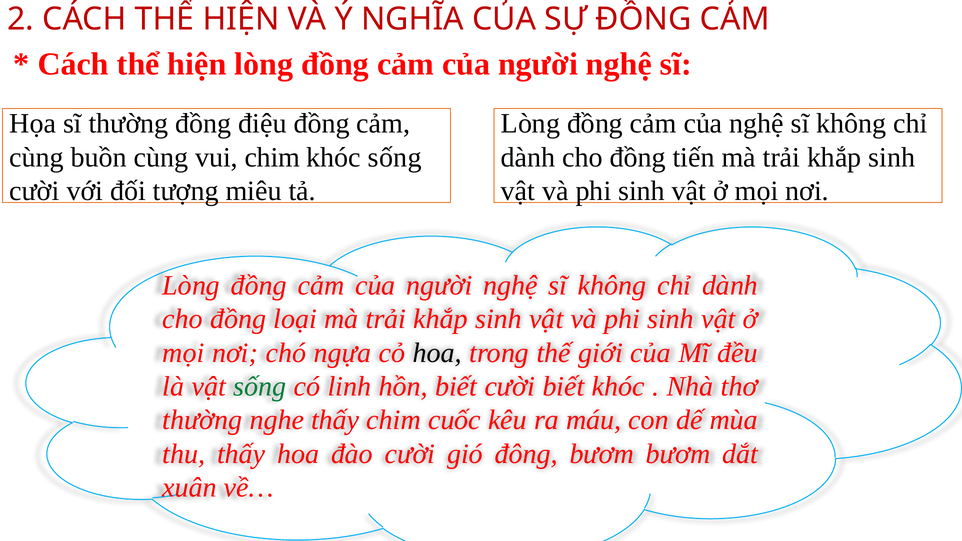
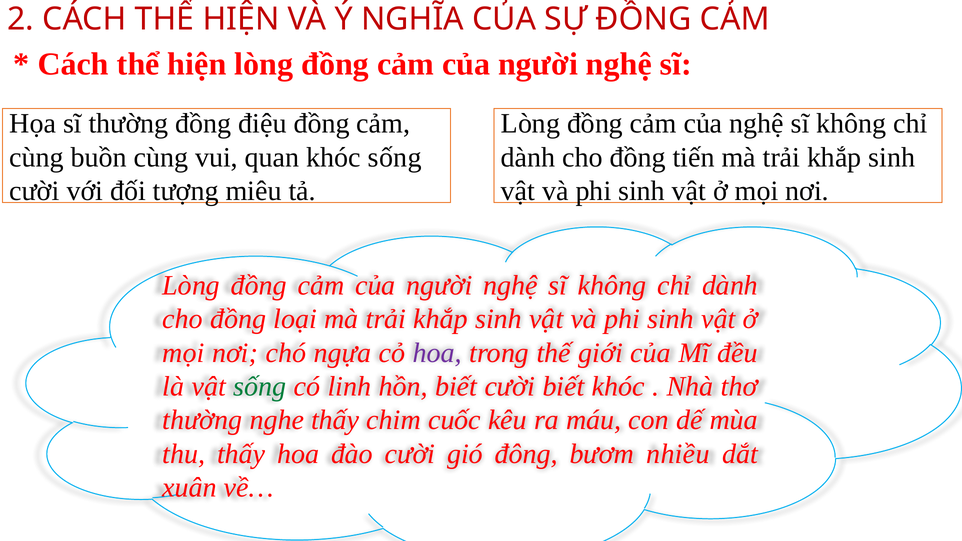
vui chim: chim -> quan
hoa at (437, 353) colour: black -> purple
bươm bươm: bươm -> nhiều
